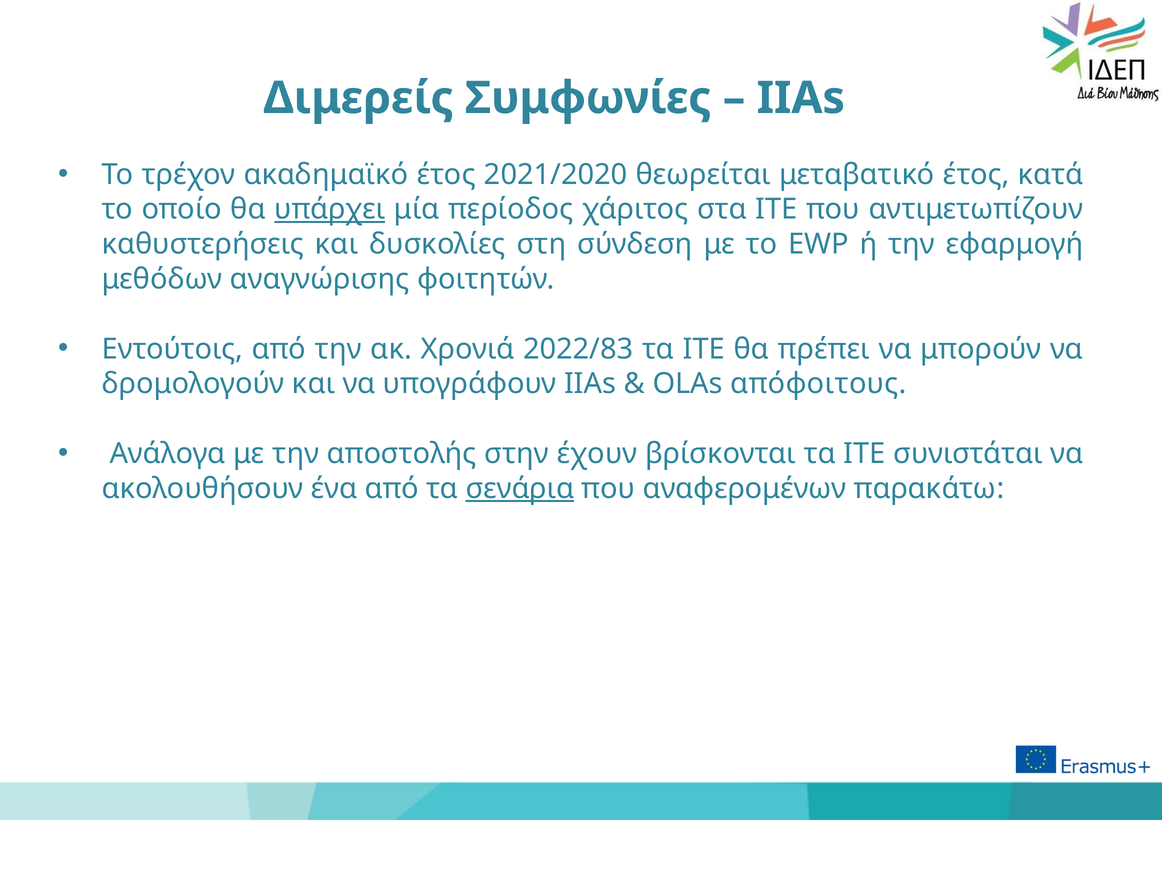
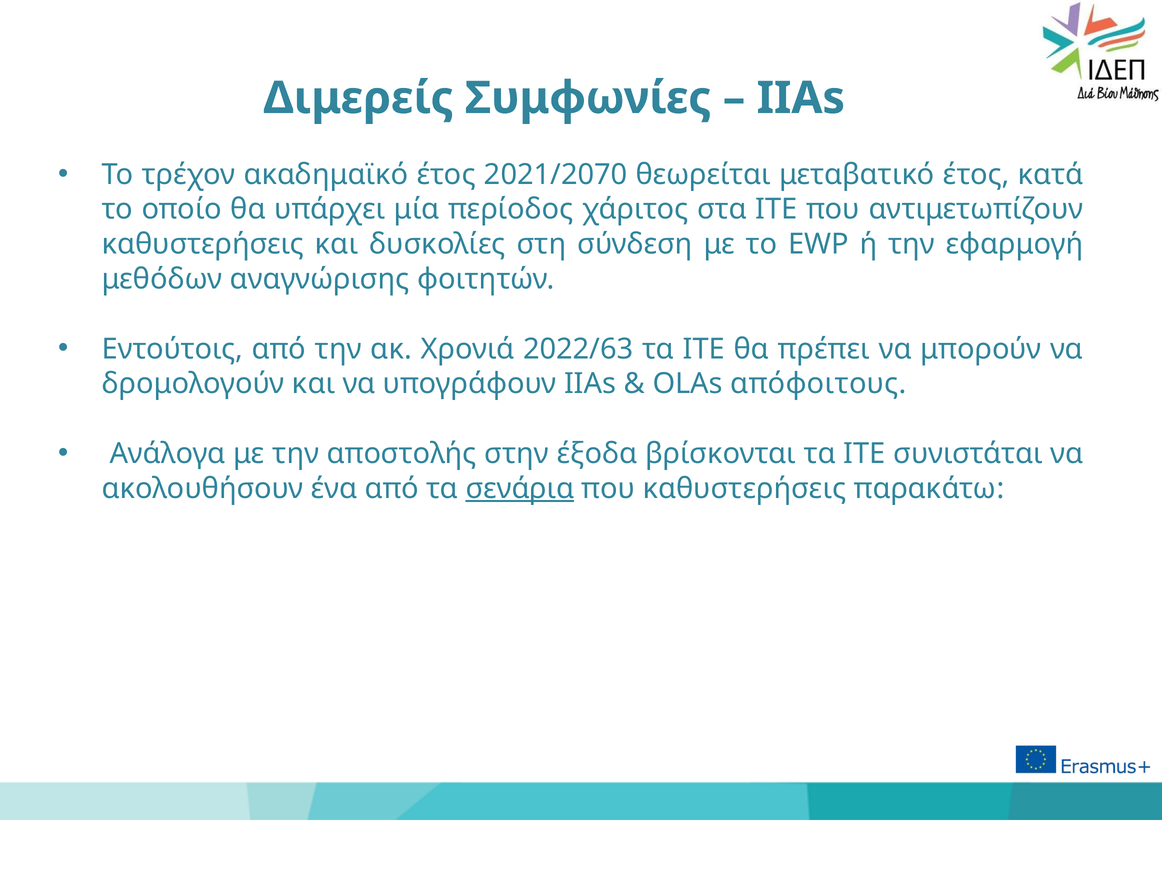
2021/2020: 2021/2020 -> 2021/2070
υπάρχει underline: present -> none
2022/83: 2022/83 -> 2022/63
έχουν: έχουν -> έξοδα
που αναφερομένων: αναφερομένων -> καθυστερήσεις
